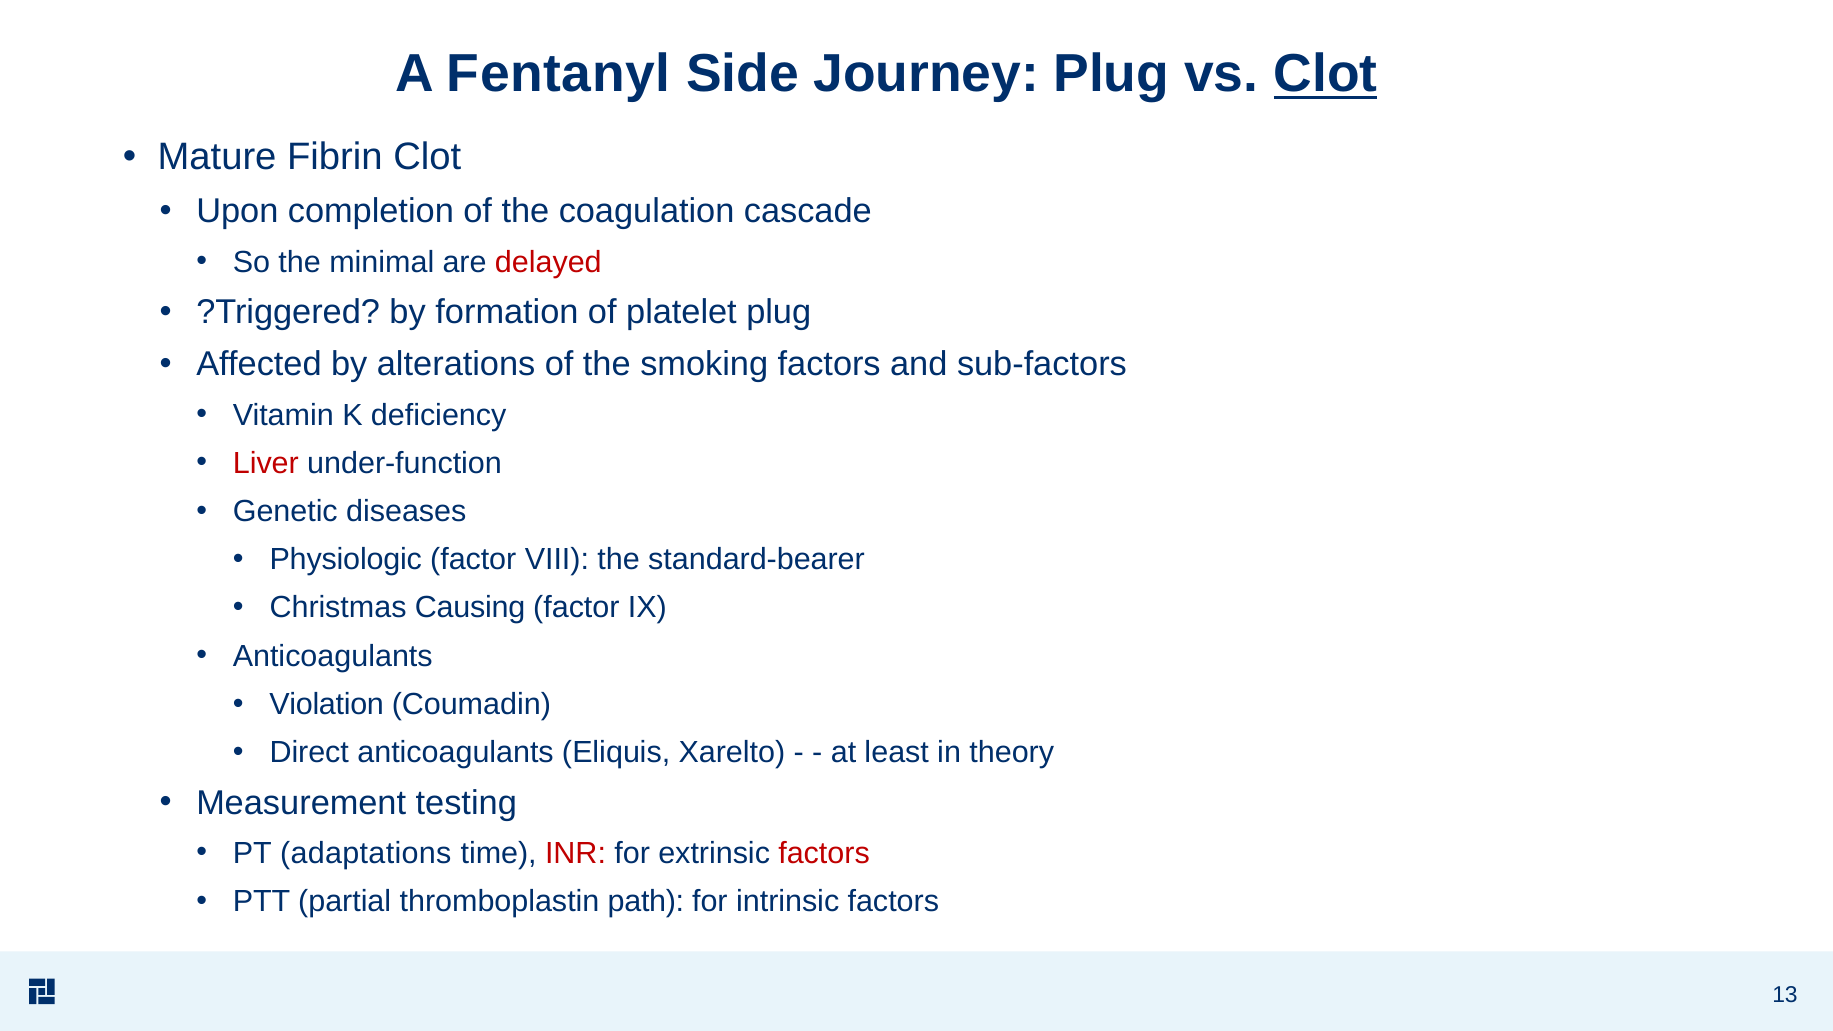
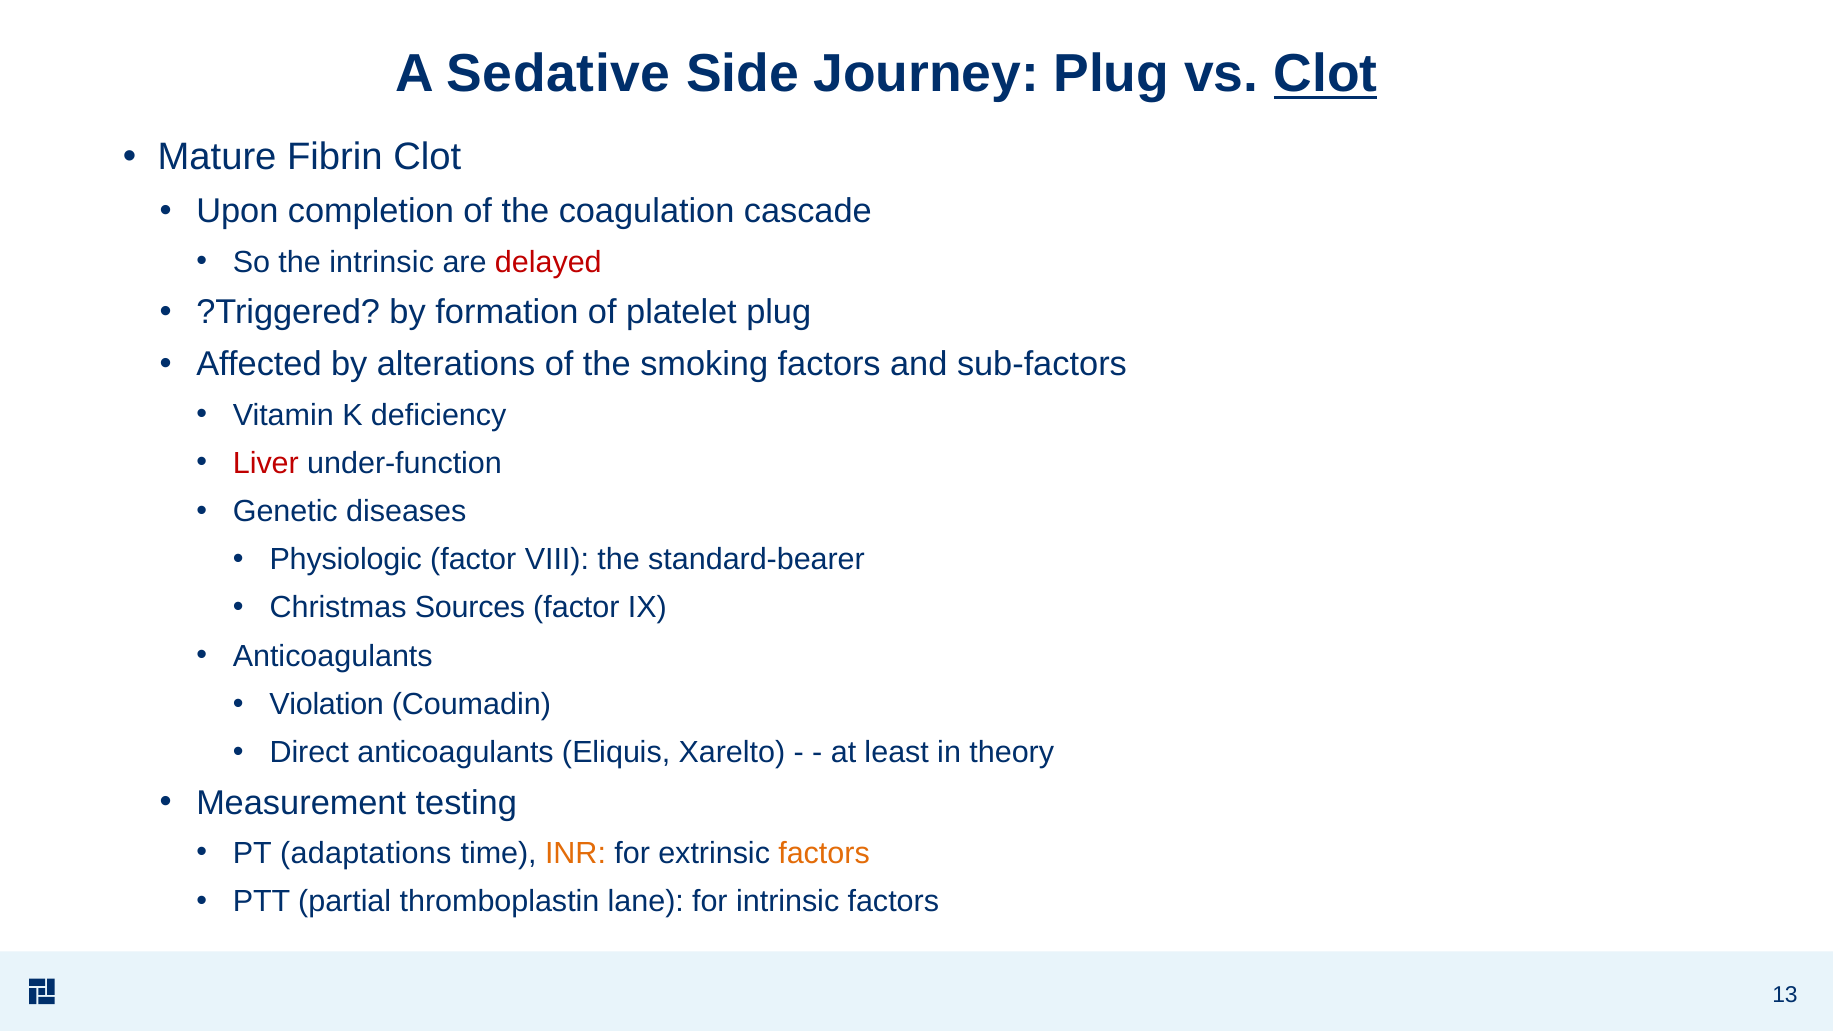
Fentanyl: Fentanyl -> Sedative
the minimal: minimal -> intrinsic
Causing: Causing -> Sources
INR colour: red -> orange
factors at (824, 853) colour: red -> orange
path: path -> lane
